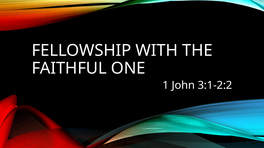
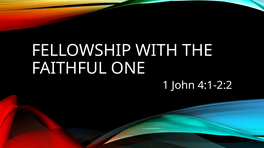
3:1-2:2: 3:1-2:2 -> 4:1-2:2
